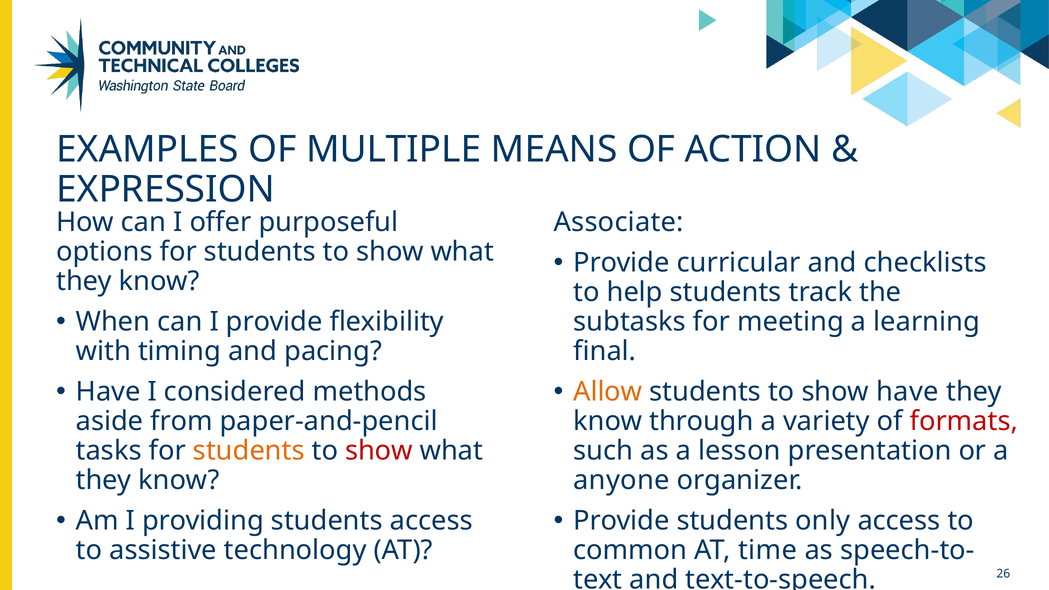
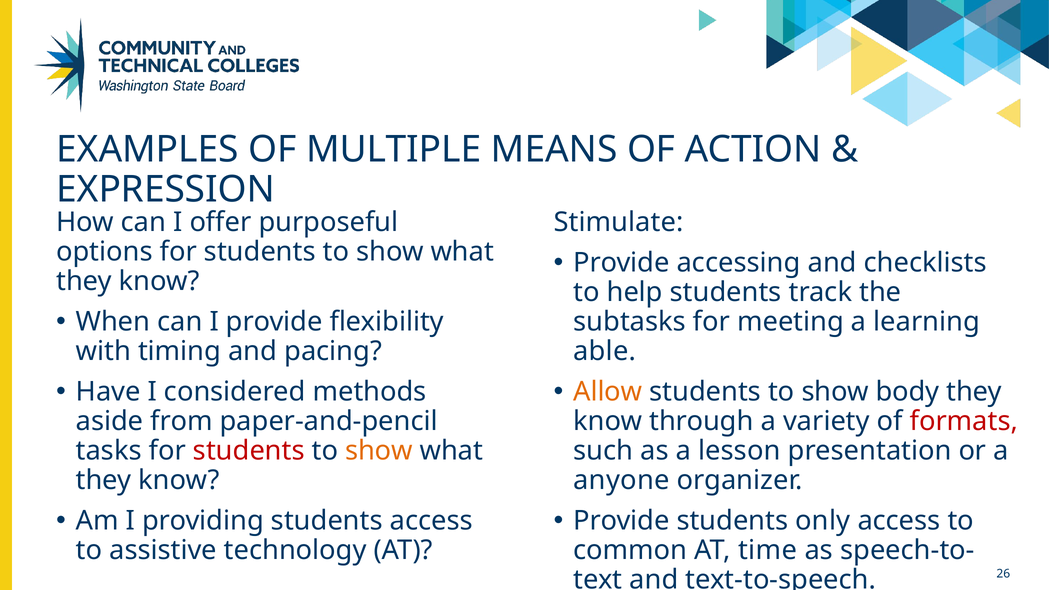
Associate: Associate -> Stimulate
curricular: curricular -> accessing
final: final -> able
show have: have -> body
students at (249, 451) colour: orange -> red
show at (379, 451) colour: red -> orange
